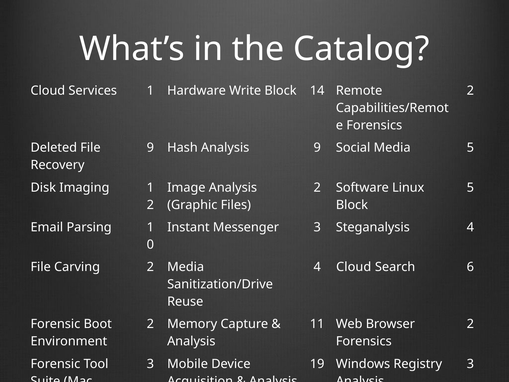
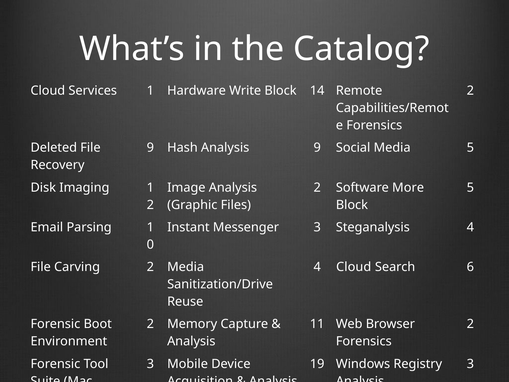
Linux: Linux -> More
